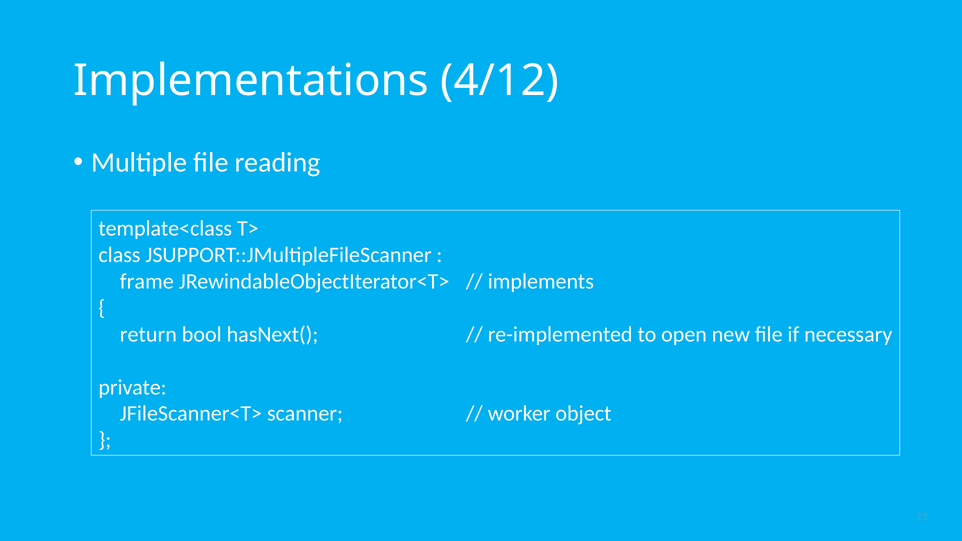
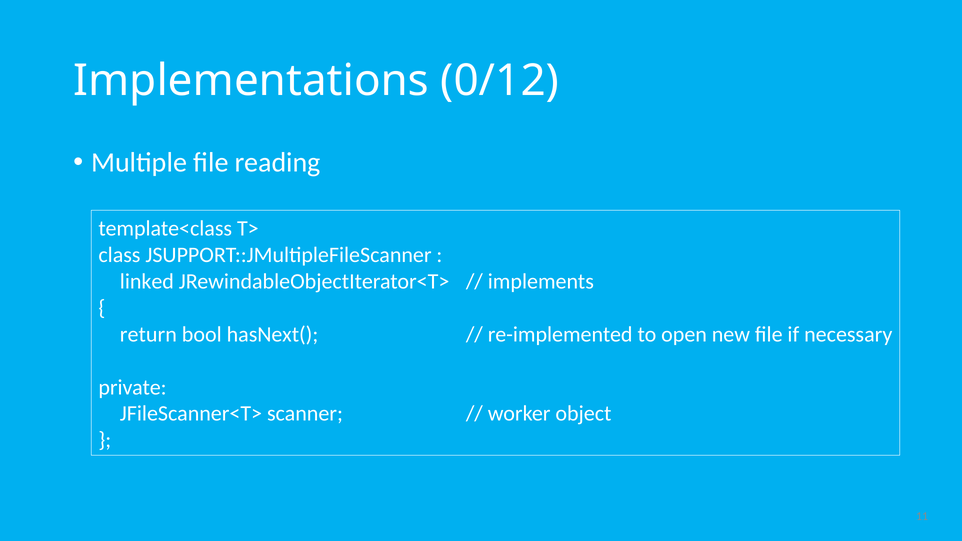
4/12: 4/12 -> 0/12
frame: frame -> linked
